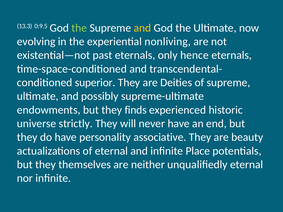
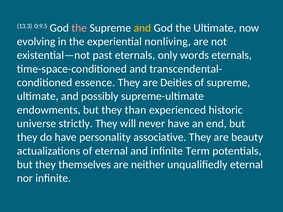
the at (79, 28) colour: light green -> pink
hence: hence -> words
superior: superior -> essence
finds: finds -> than
Place: Place -> Term
